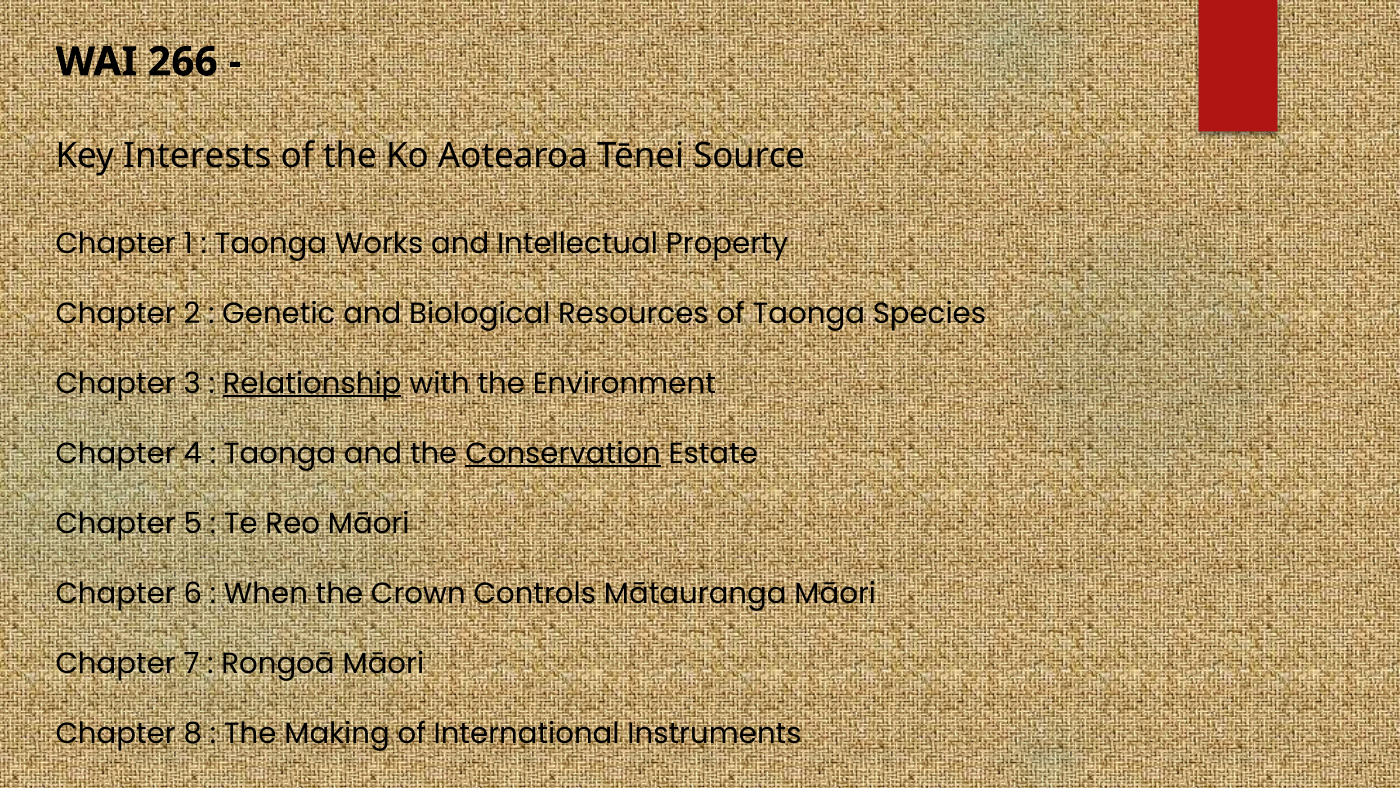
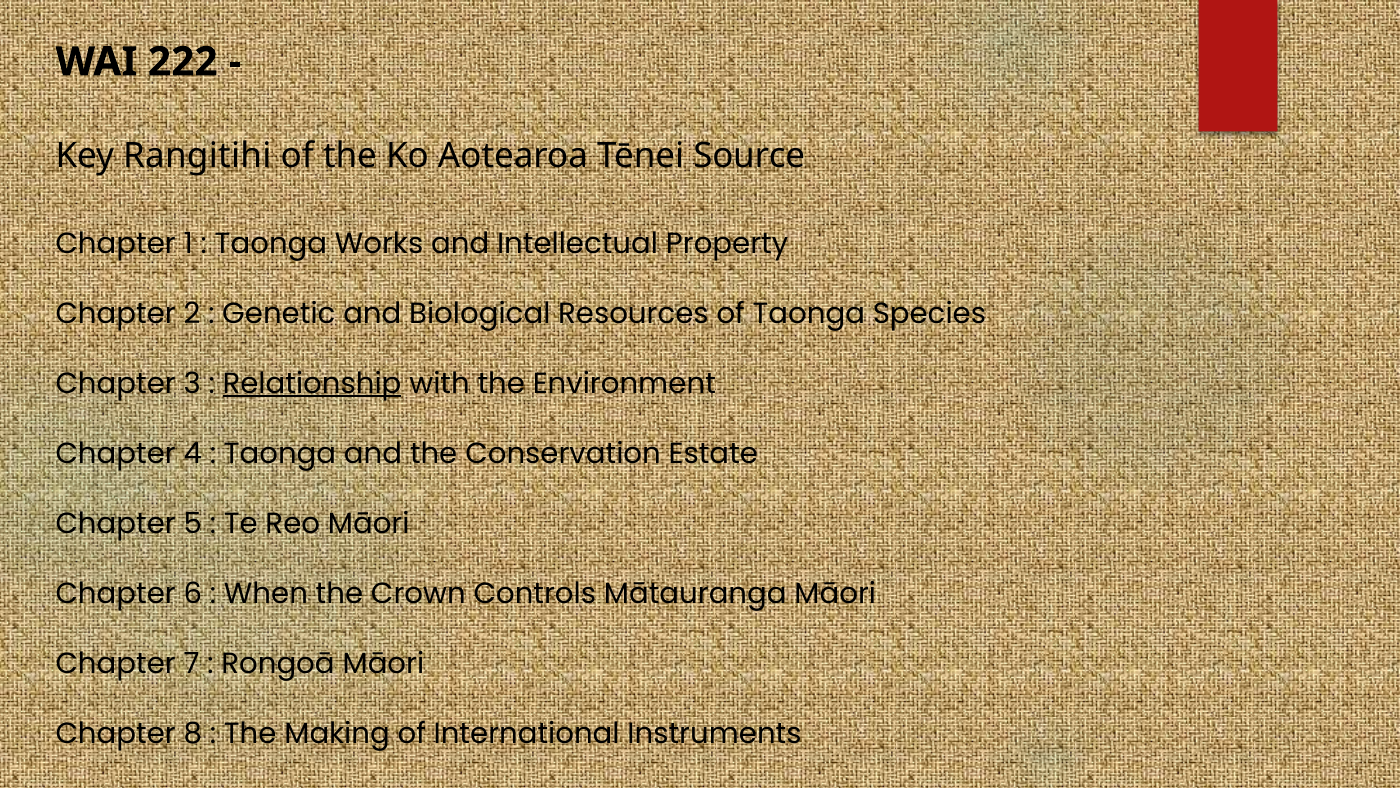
266: 266 -> 222
Interests: Interests -> Rangitihi
Conservation underline: present -> none
